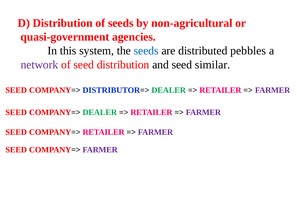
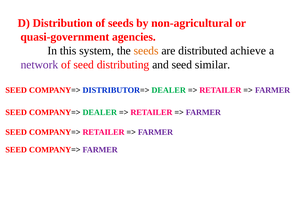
seeds at (146, 51) colour: blue -> orange
pebbles: pebbles -> achieve
seed distribution: distribution -> distributing
